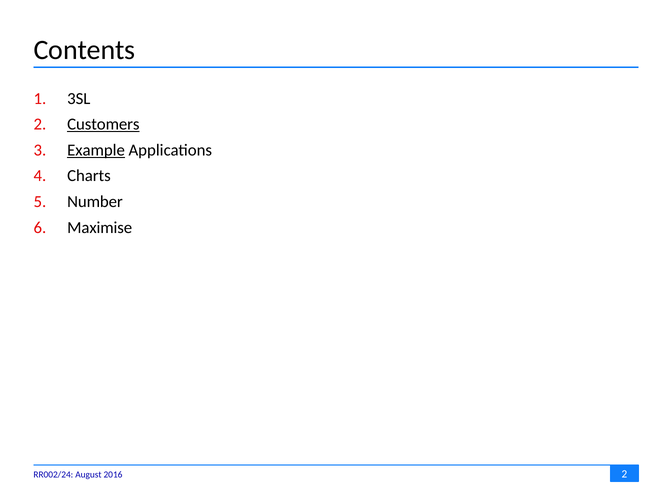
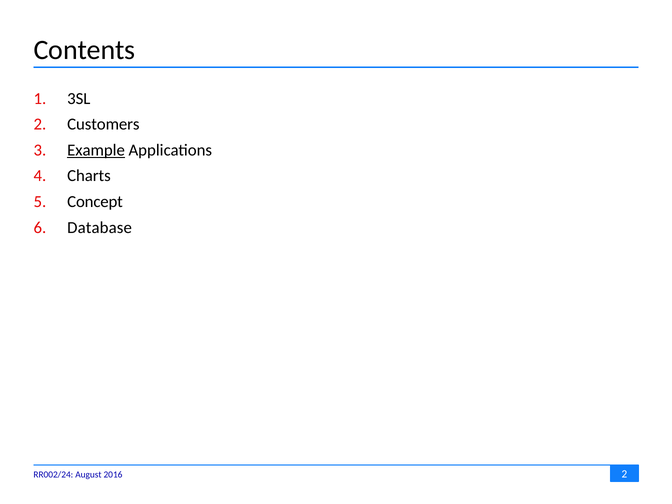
Customers underline: present -> none
Number: Number -> Concept
Maximise: Maximise -> Database
